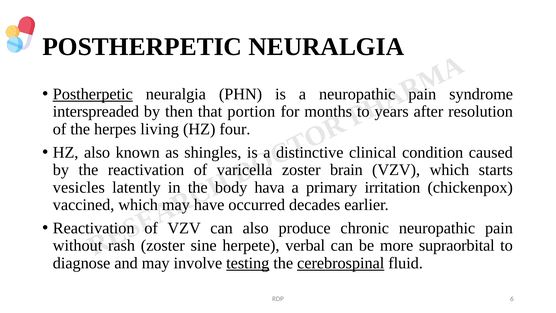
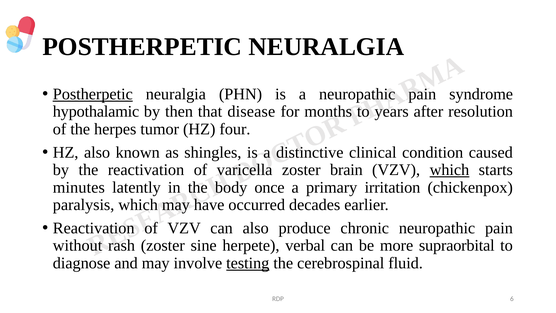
interspreaded: interspreaded -> hypothalamic
portion: portion -> disease
living: living -> tumor
which at (449, 170) underline: none -> present
vesicles: vesicles -> minutes
hava: hava -> once
vaccined: vaccined -> paralysis
cerebrospinal underline: present -> none
